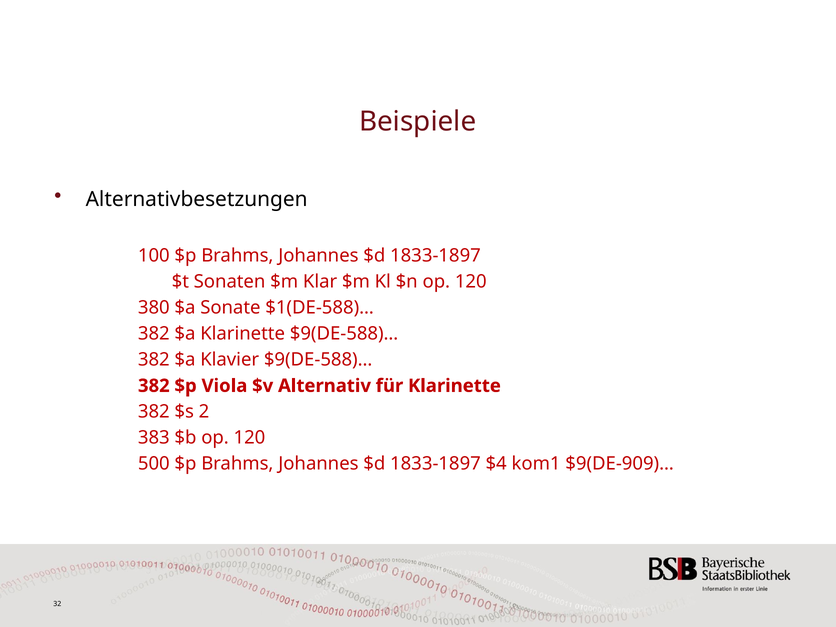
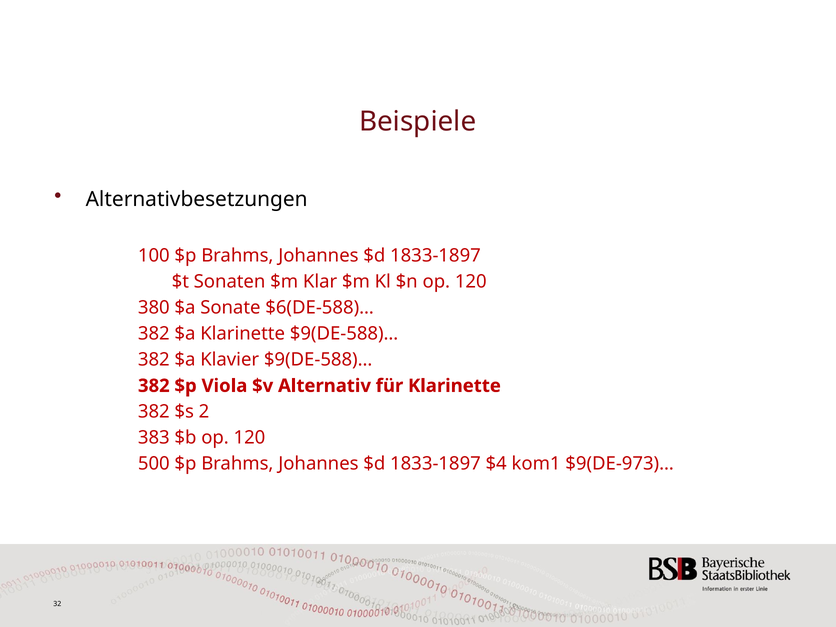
$1(DE-588)…: $1(DE-588)… -> $6(DE-588)…
$9(DE-909)…: $9(DE-909)… -> $9(DE-973)…
